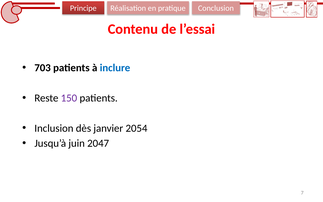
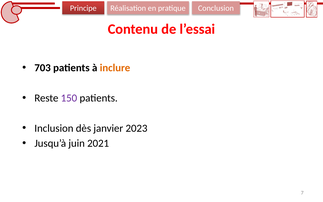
inclure colour: blue -> orange
2054: 2054 -> 2023
2047: 2047 -> 2021
